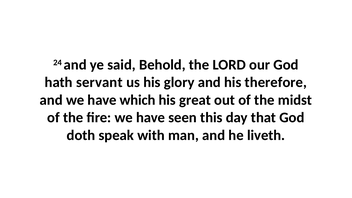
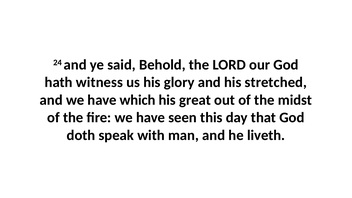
servant: servant -> witness
therefore: therefore -> stretched
